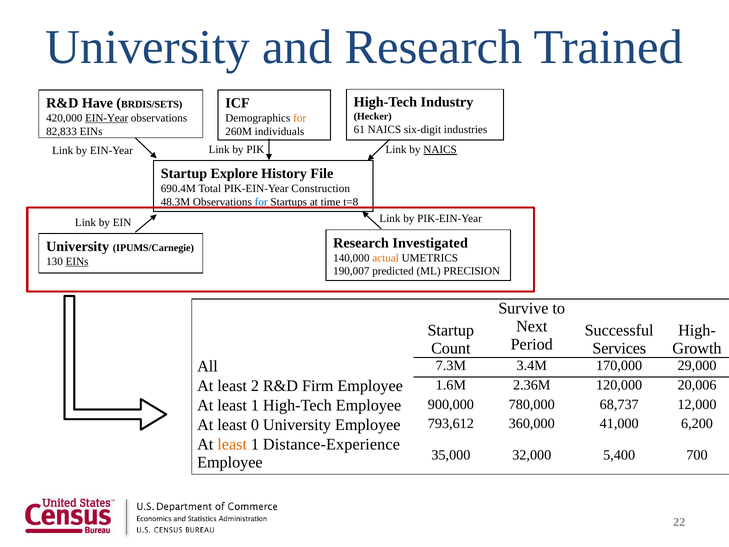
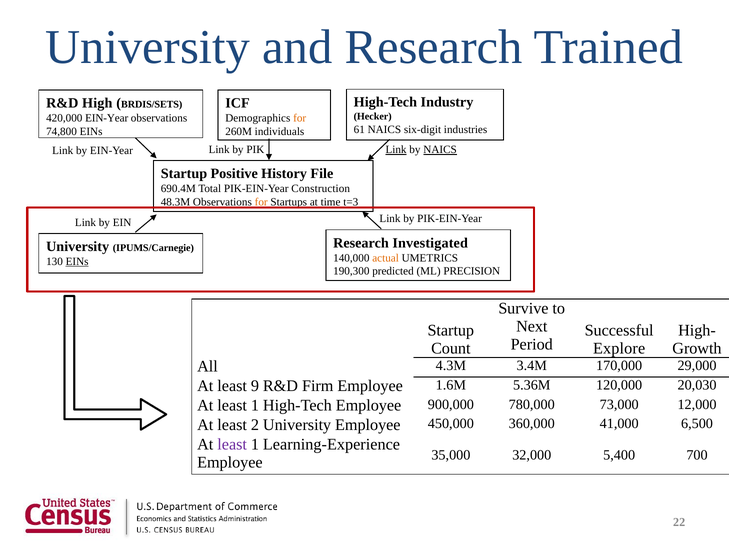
Have: Have -> High
EIN-Year at (107, 118) underline: present -> none
82,833: 82,833 -> 74,800
Link at (396, 150) underline: none -> present
Explore: Explore -> Positive
for at (261, 202) colour: blue -> orange
t=8: t=8 -> t=3
190,007: 190,007 -> 190,300
Services: Services -> Explore
7.3M: 7.3M -> 4.3M
2: 2 -> 9
2.36M: 2.36M -> 5.36M
20,006: 20,006 -> 20,030
68,737: 68,737 -> 73,000
0: 0 -> 2
793,612: 793,612 -> 450,000
6,200: 6,200 -> 6,500
least at (232, 444) colour: orange -> purple
Distance-Experience: Distance-Experience -> Learning-Experience
